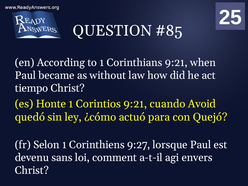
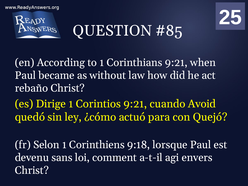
tiempo: tiempo -> rebaño
Honte: Honte -> Dirige
9:27: 9:27 -> 9:18
